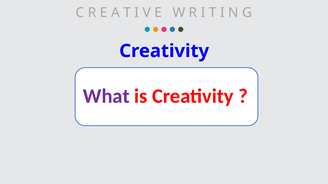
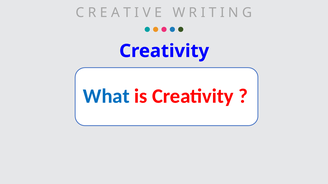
What colour: purple -> blue
